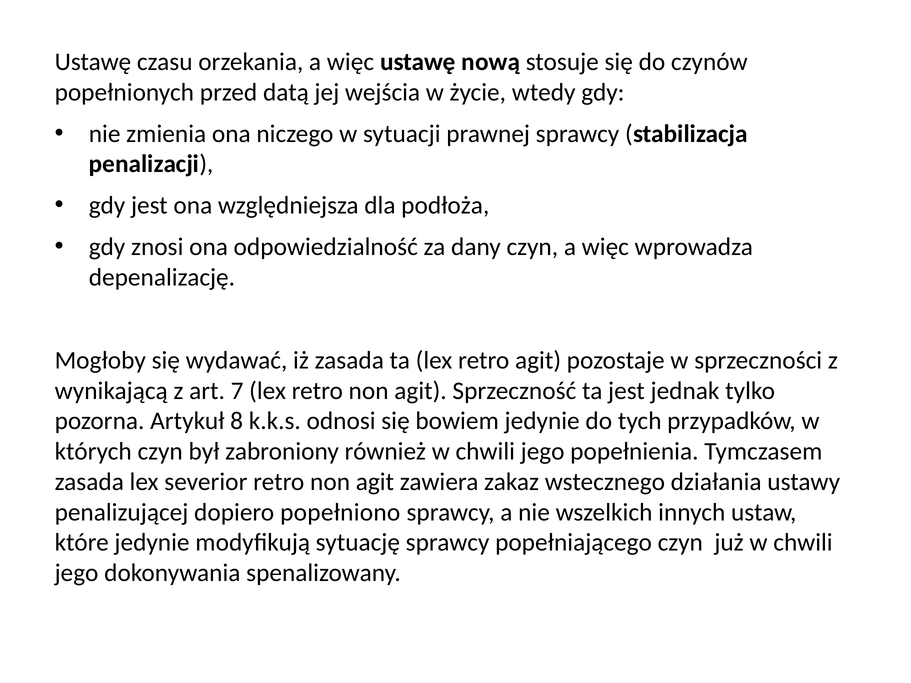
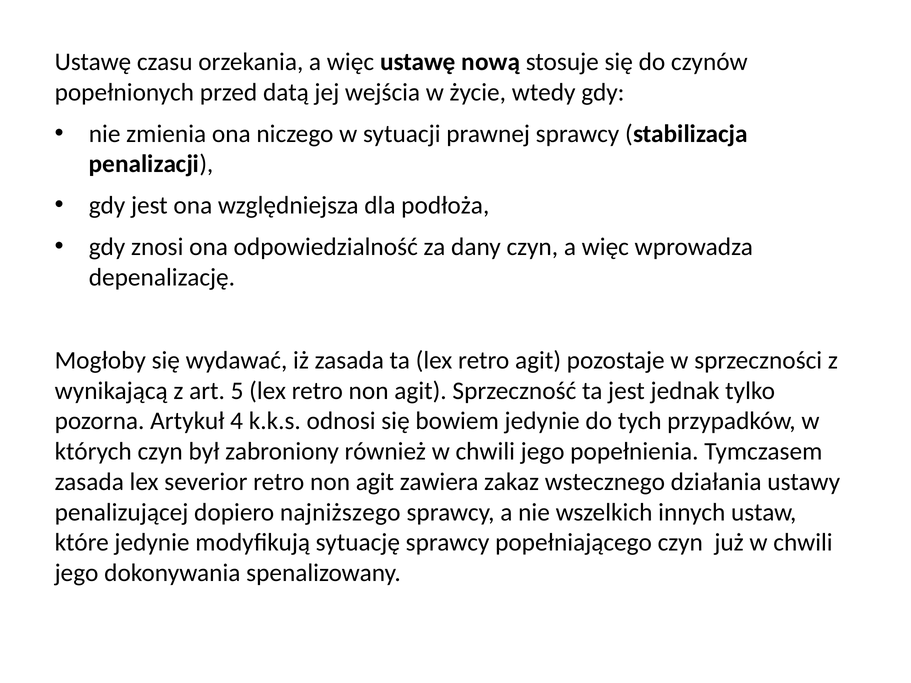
7: 7 -> 5
8: 8 -> 4
popełniono: popełniono -> najniższego
